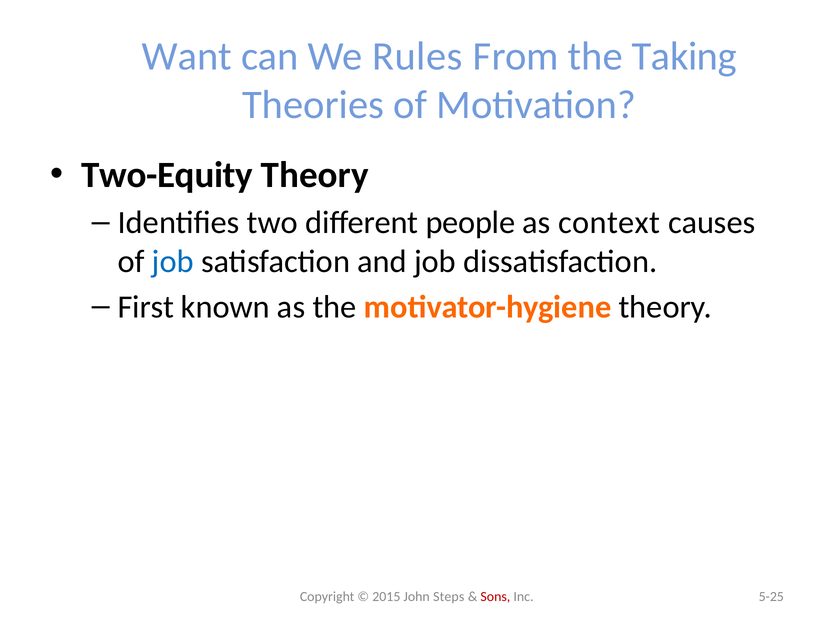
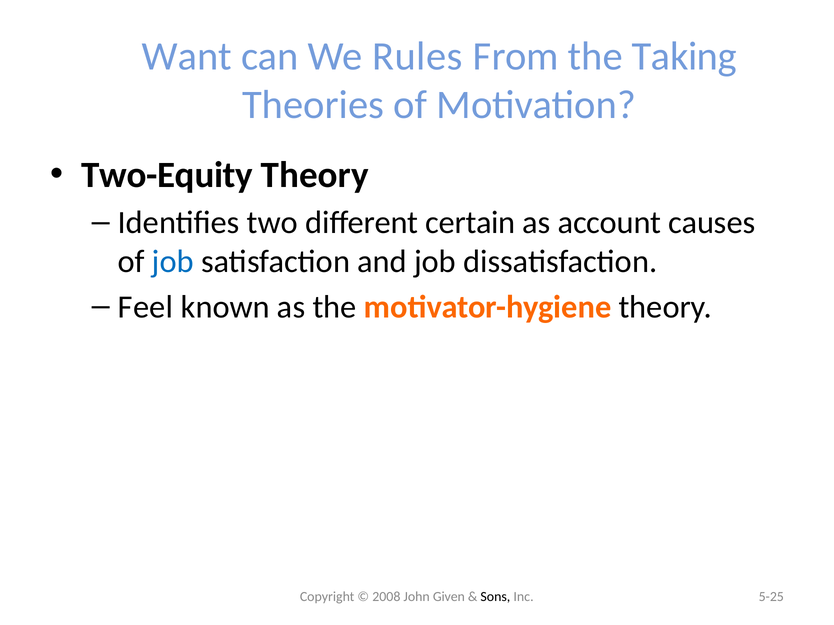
people: people -> certain
context: context -> account
First: First -> Feel
2015: 2015 -> 2008
Steps: Steps -> Given
Sons colour: red -> black
